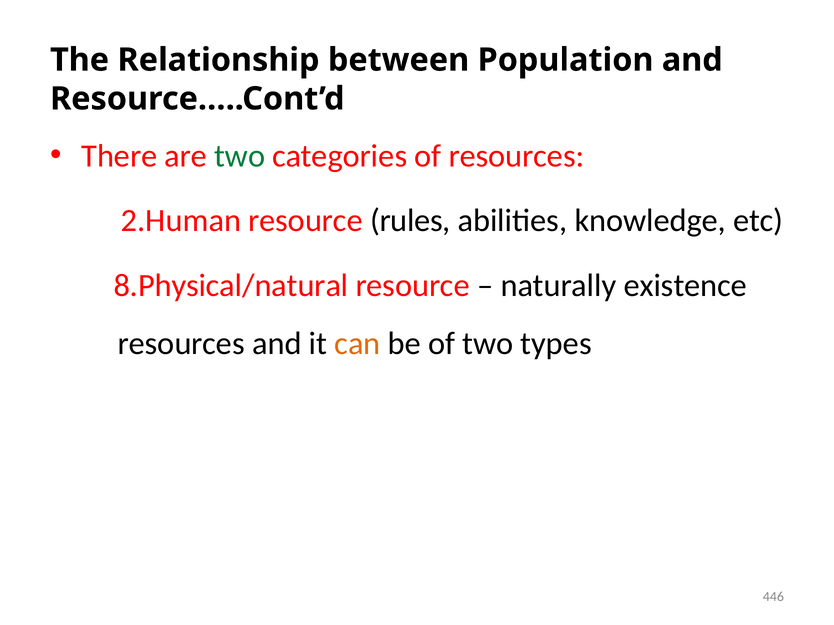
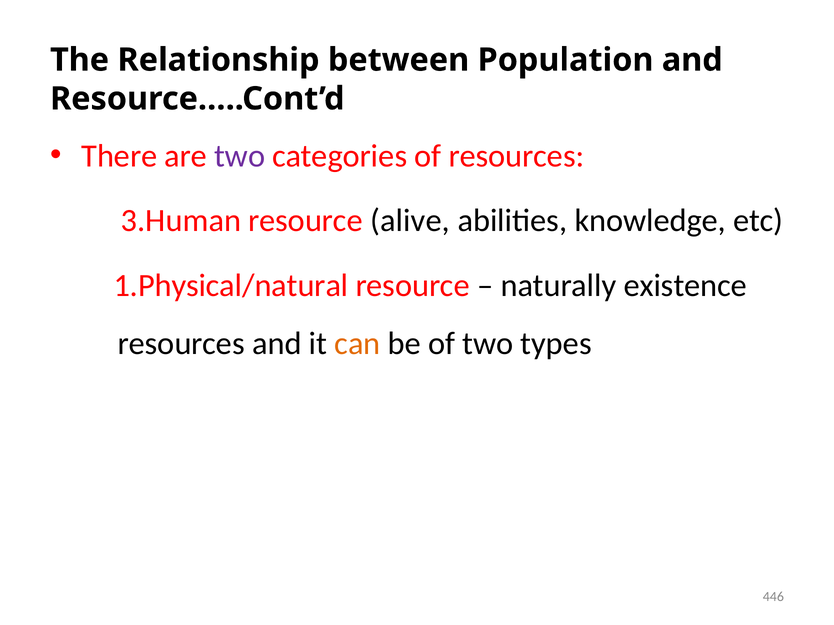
two at (240, 156) colour: green -> purple
2.Human: 2.Human -> 3.Human
rules: rules -> alive
8.Physical/natural: 8.Physical/natural -> 1.Physical/natural
